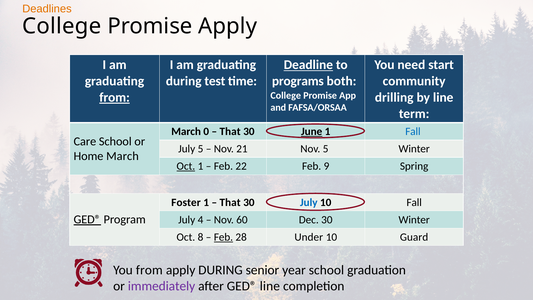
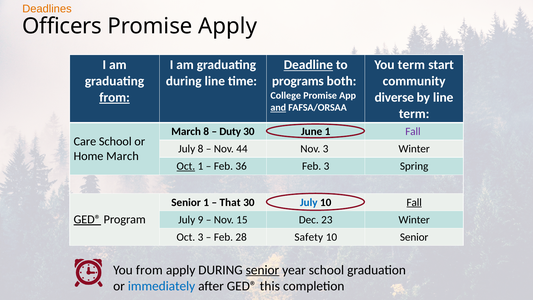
College at (62, 26): College -> Officers
You need: need -> term
during test: test -> line
drilling: drilling -> diverse
and underline: none -> present
March 0: 0 -> 8
That at (230, 132): That -> Duty
June underline: present -> none
Fall at (413, 132) colour: blue -> purple
July 5: 5 -> 8
21: 21 -> 44
Nov 5: 5 -> 3
22: 22 -> 36
Feb 9: 9 -> 3
Foster at (186, 202): Foster -> Senior
Fall at (414, 202) underline: none -> present
4: 4 -> 9
60: 60 -> 15
Dec 30: 30 -> 23
Oct 8: 8 -> 3
Feb at (223, 237) underline: present -> none
Under: Under -> Safety
10 Guard: Guard -> Senior
senior at (262, 270) underline: none -> present
immediately colour: purple -> blue
GED® line: line -> this
